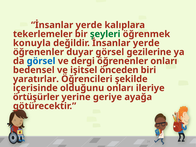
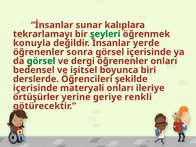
yerde at (89, 25): yerde -> sunar
tekerlemeler: tekerlemeler -> tekrarlamayı
duyar: duyar -> sonra
görsel gezilerine: gezilerine -> içerisinde
görsel at (41, 61) colour: blue -> green
önceden: önceden -> boyunca
yaratırlar: yaratırlar -> derslerde
olduğunu: olduğunu -> materyali
ayağa: ayağa -> renkli
